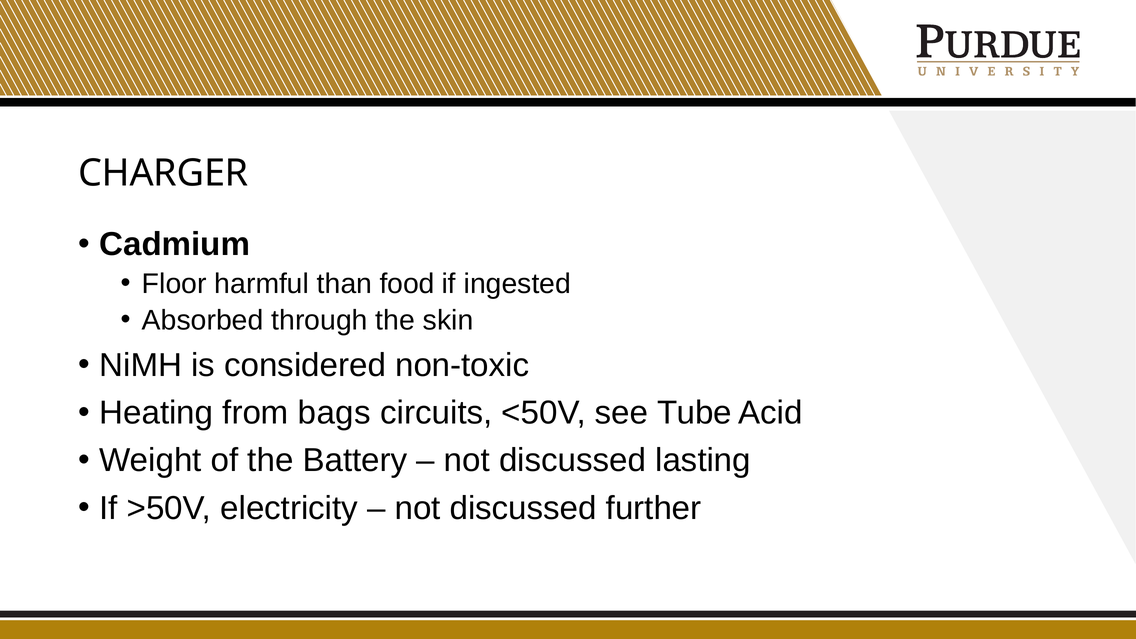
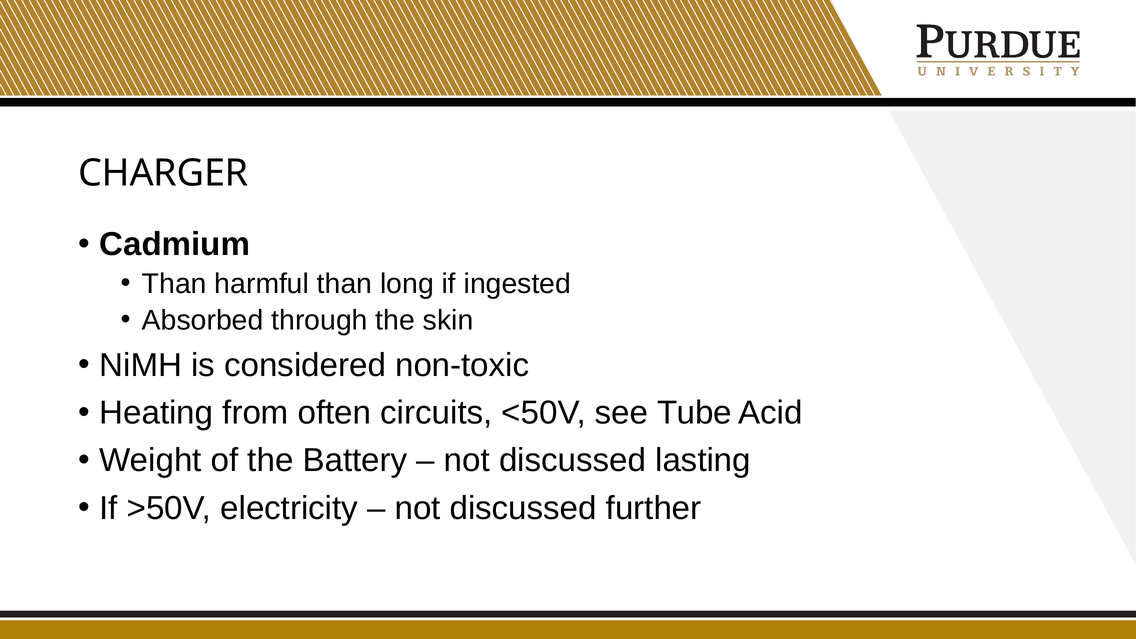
Floor at (174, 284): Floor -> Than
food: food -> long
bags: bags -> often
